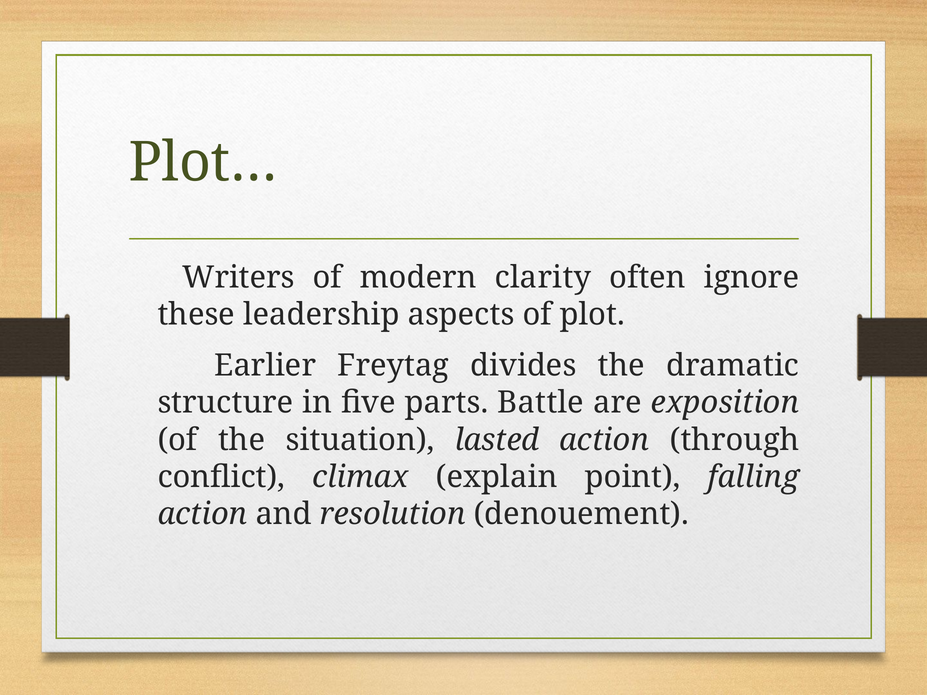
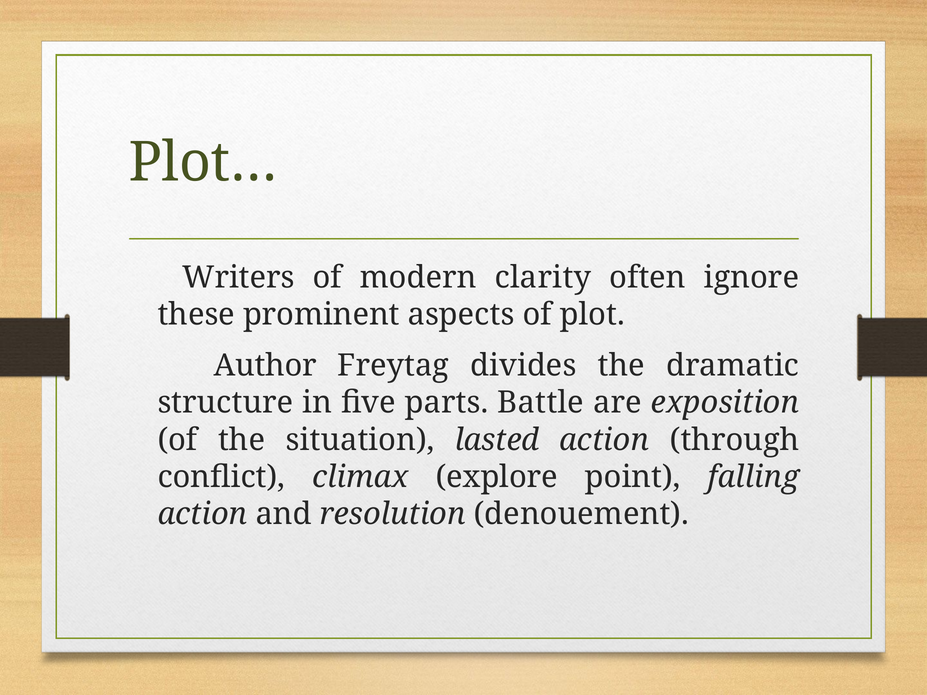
leadership: leadership -> prominent
Earlier: Earlier -> Author
explain: explain -> explore
